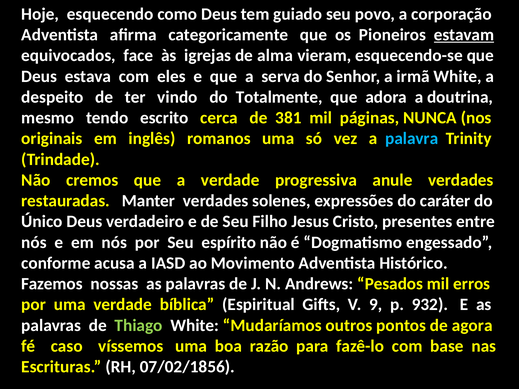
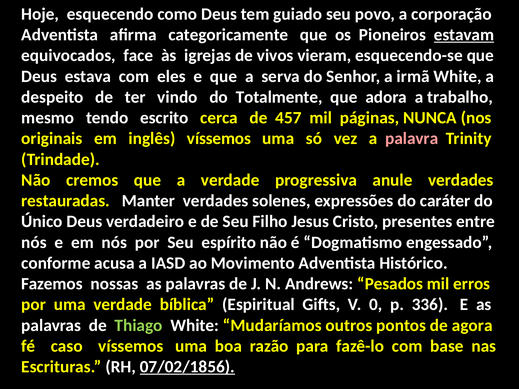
alma: alma -> vivos
doutrina: doutrina -> trabalho
381: 381 -> 457
inglês romanos: romanos -> víssemos
palavra colour: light blue -> pink
9: 9 -> 0
932: 932 -> 336
07/02/1856 underline: none -> present
